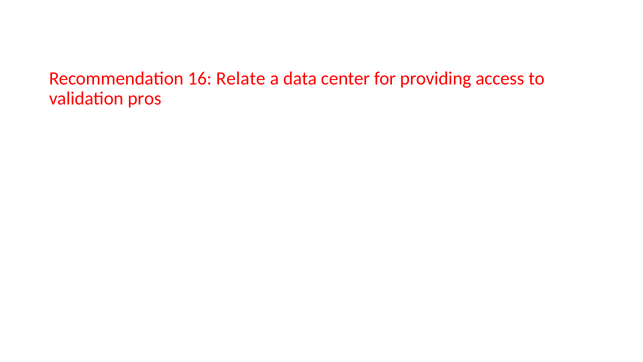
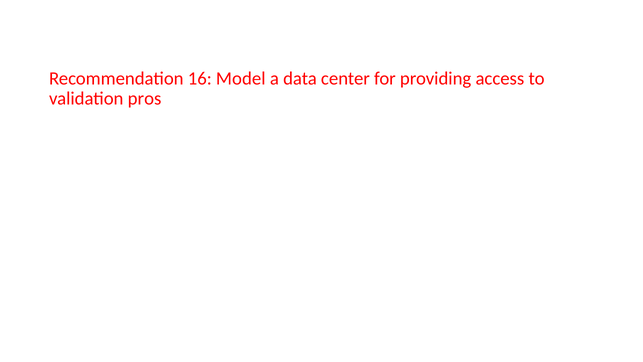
Relate: Relate -> Model
